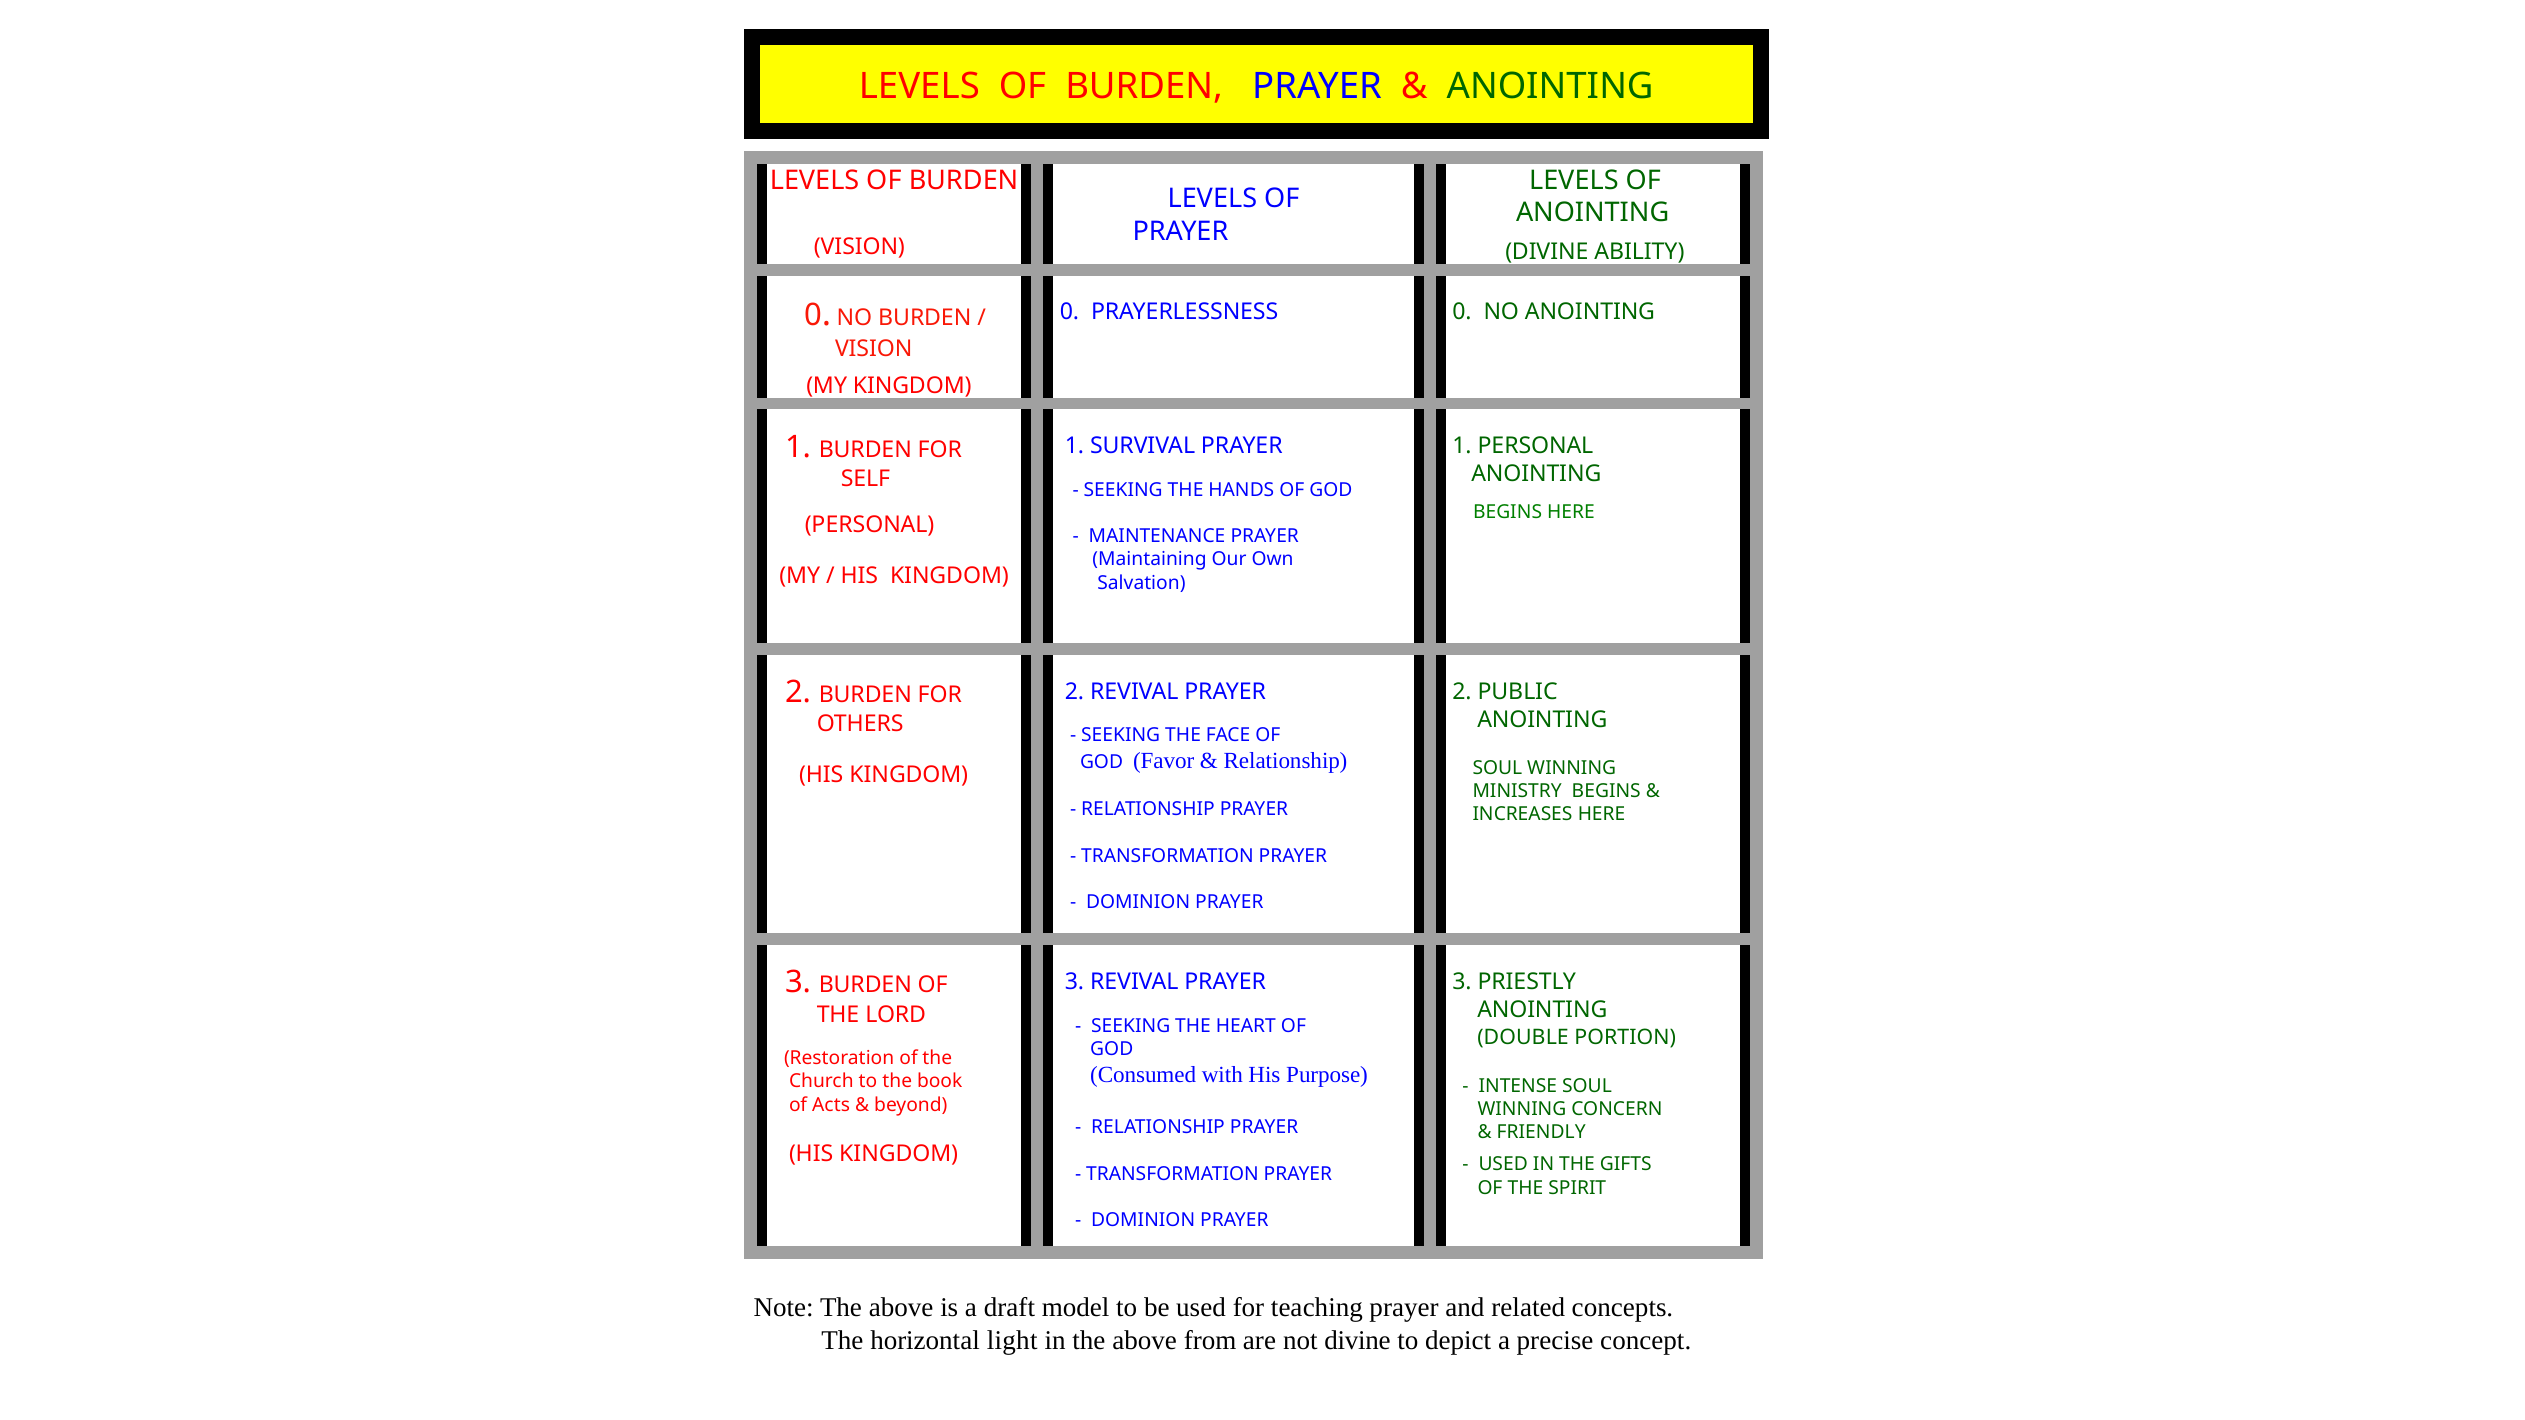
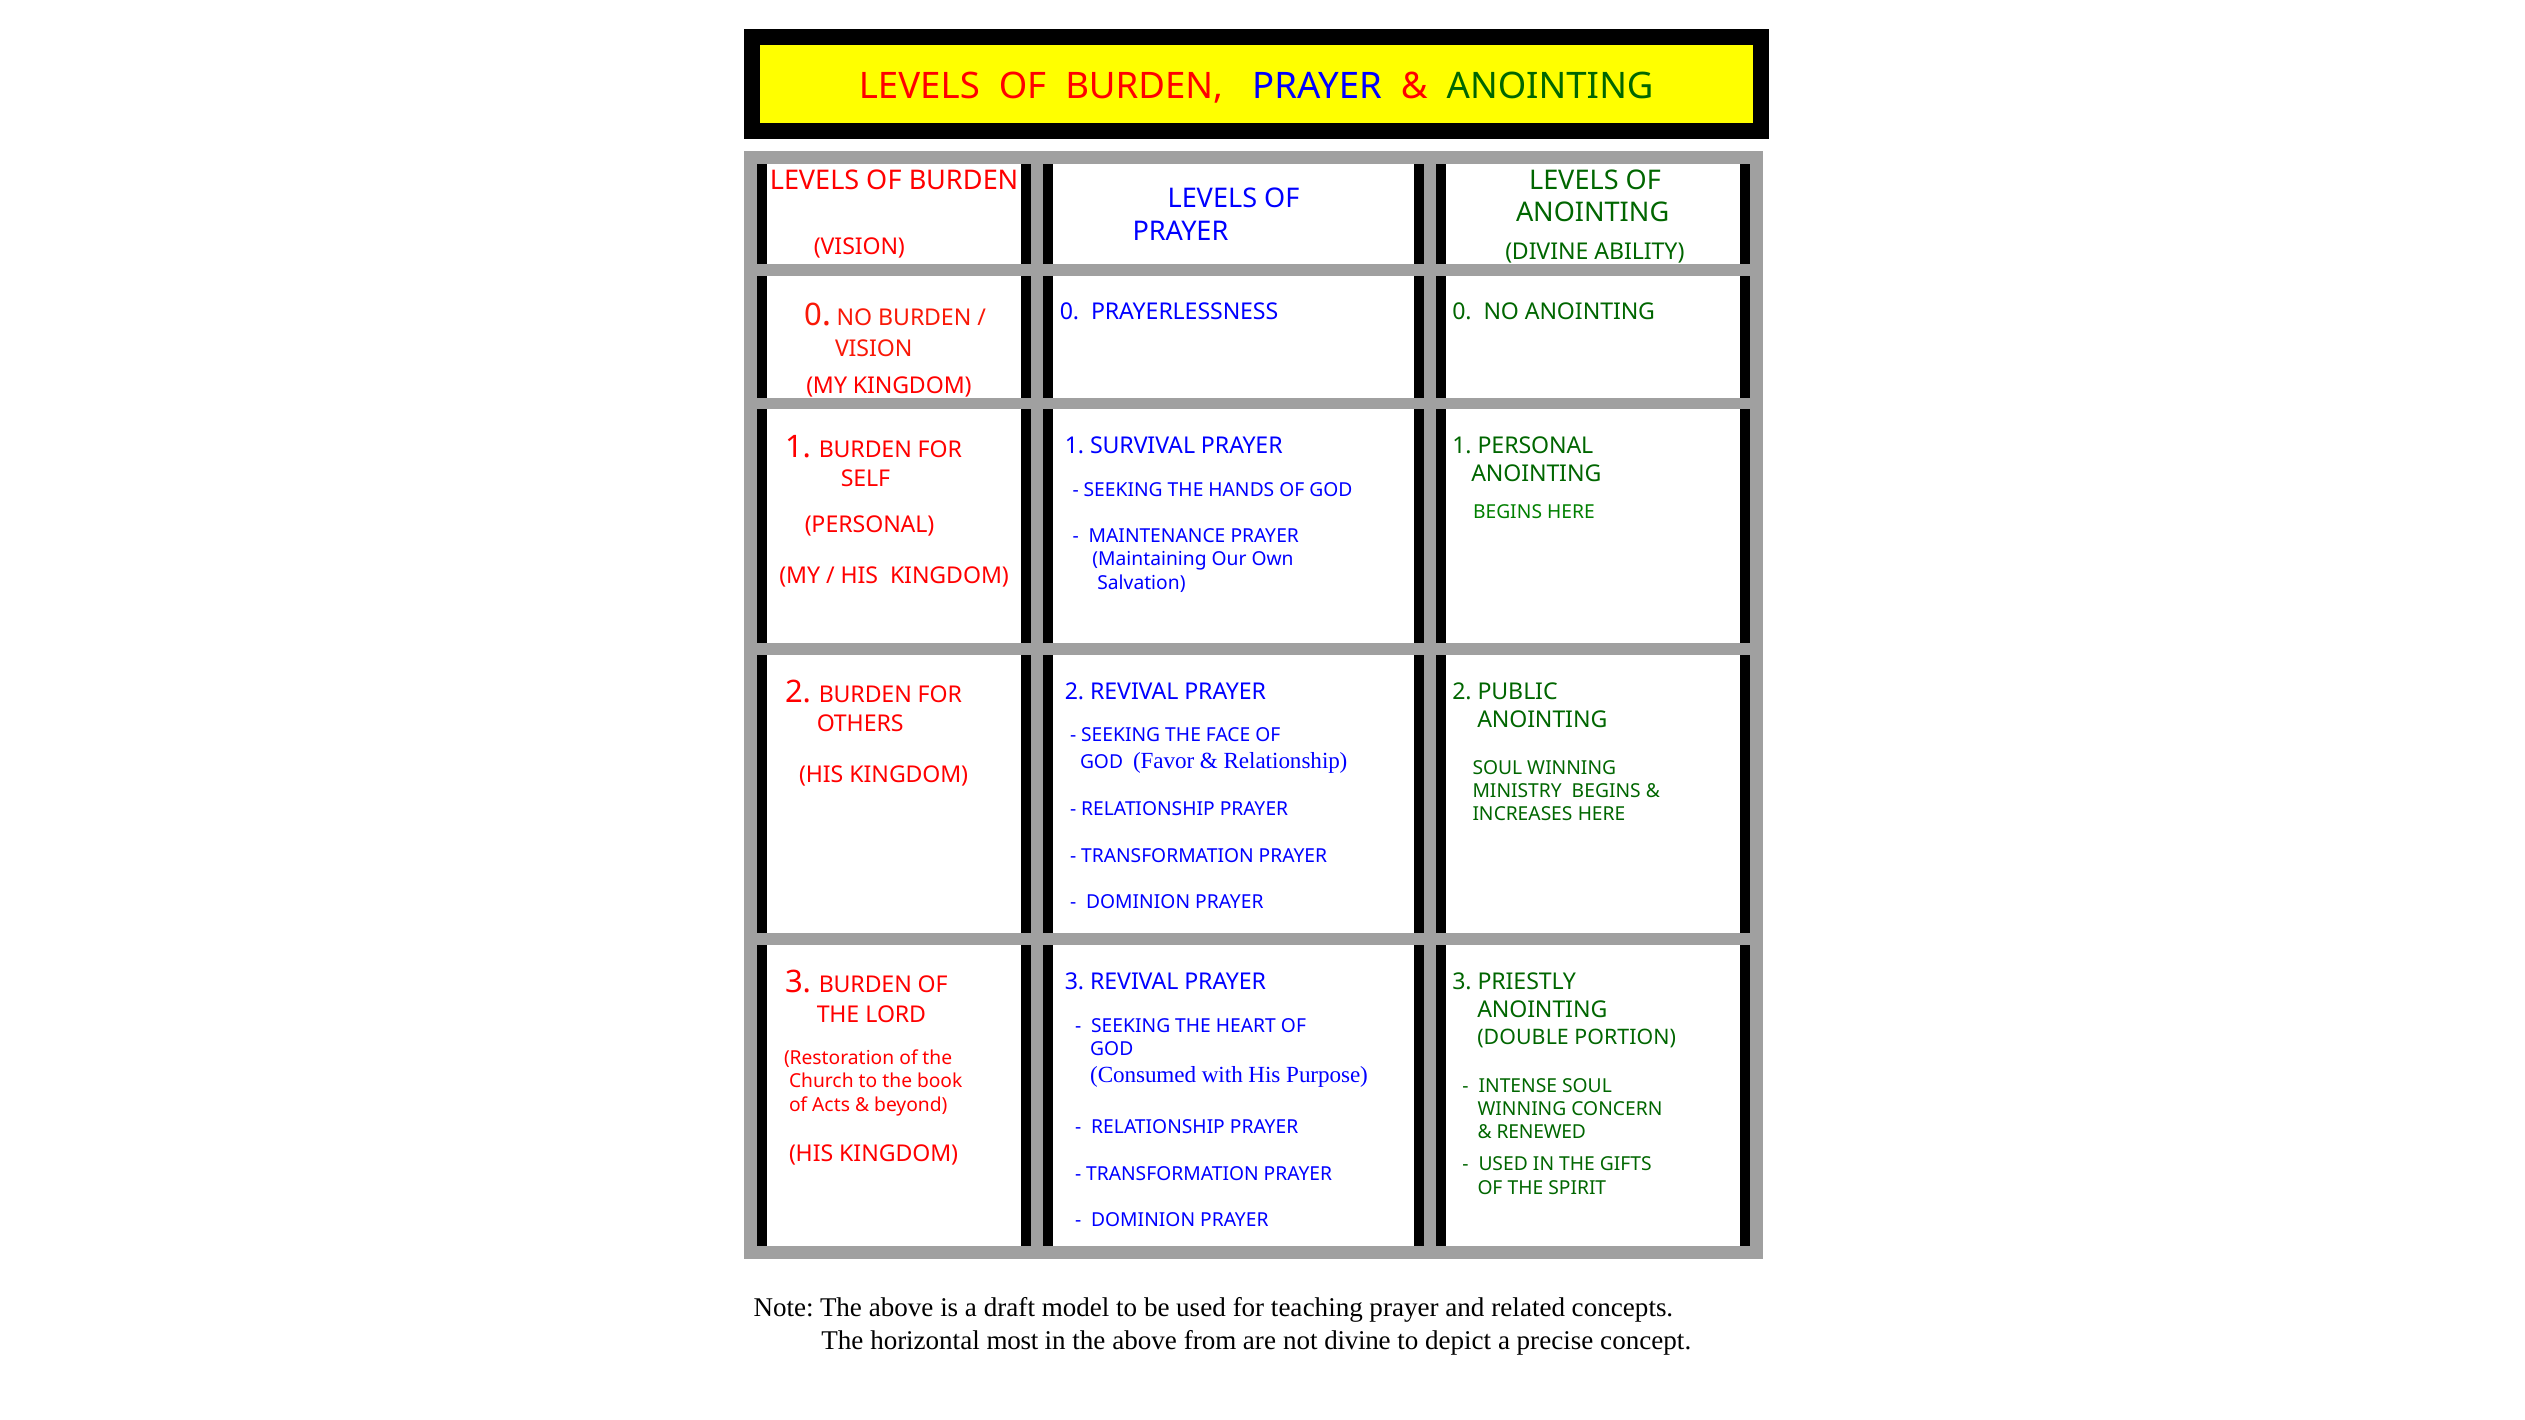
FRIENDLY: FRIENDLY -> RENEWED
light: light -> most
